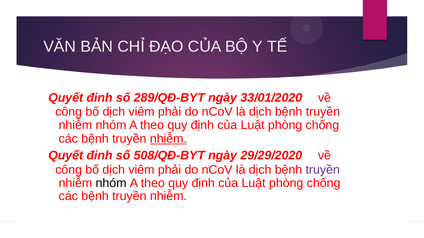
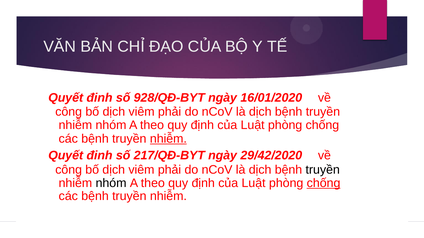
289/QĐ-BYT: 289/QĐ-BYT -> 928/QĐ-BYT
33/01/2020: 33/01/2020 -> 16/01/2020
508/QĐ-BYT: 508/QĐ-BYT -> 217/QĐ-BYT
29/29/2020: 29/29/2020 -> 29/42/2020
truyền at (323, 170) colour: purple -> black
chống at (324, 183) underline: none -> present
